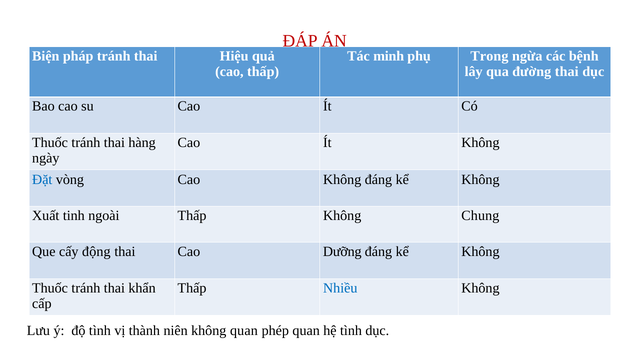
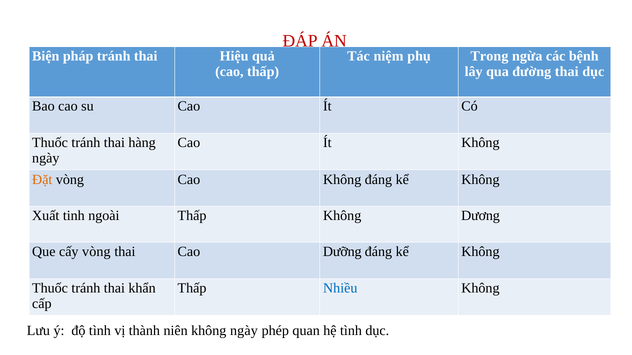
minh: minh -> niệm
Đặt colour: blue -> orange
Chung: Chung -> Dương
cấy động: động -> vòng
không quan: quan -> ngày
